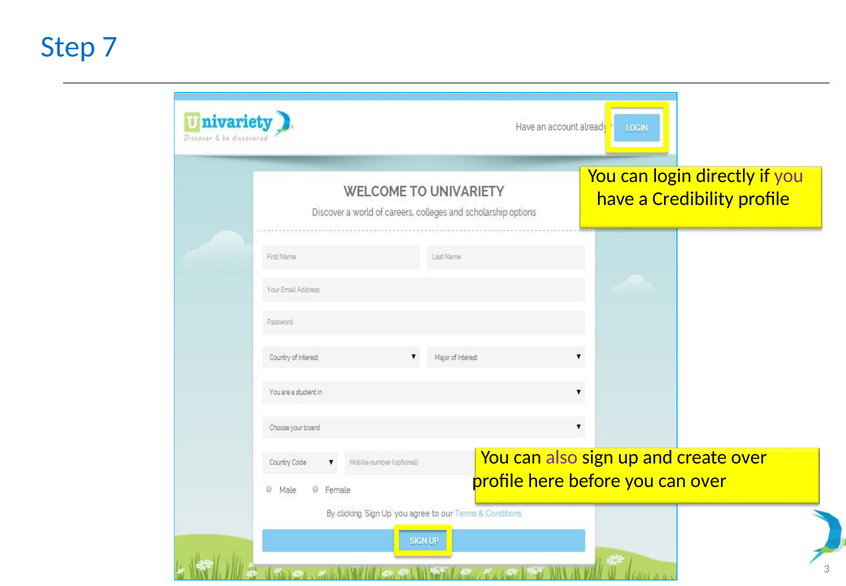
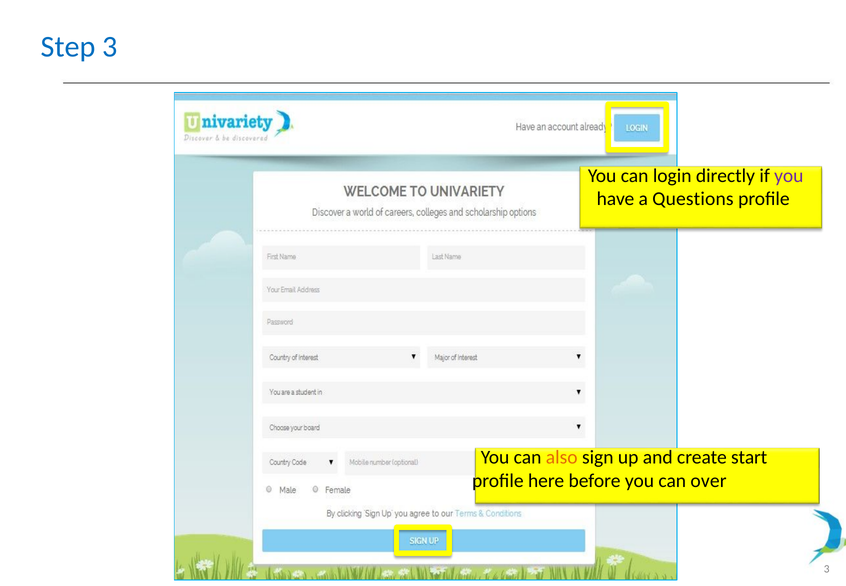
Step 7: 7 -> 3
Credibility: Credibility -> Questions
also colour: purple -> orange
create over: over -> start
